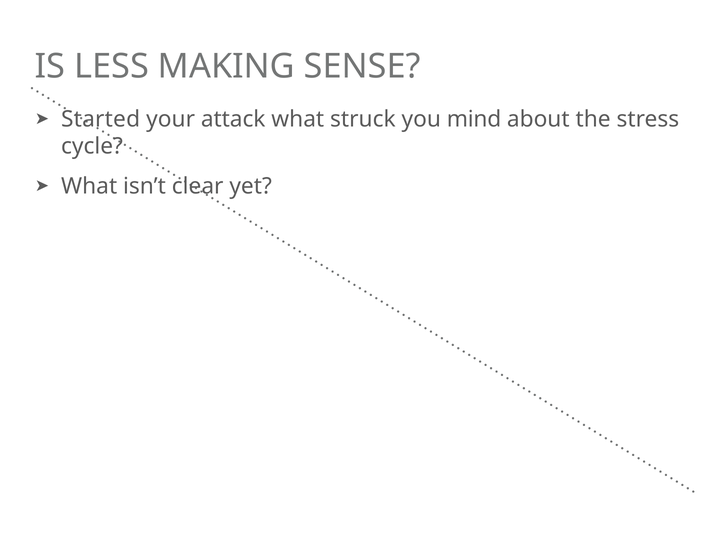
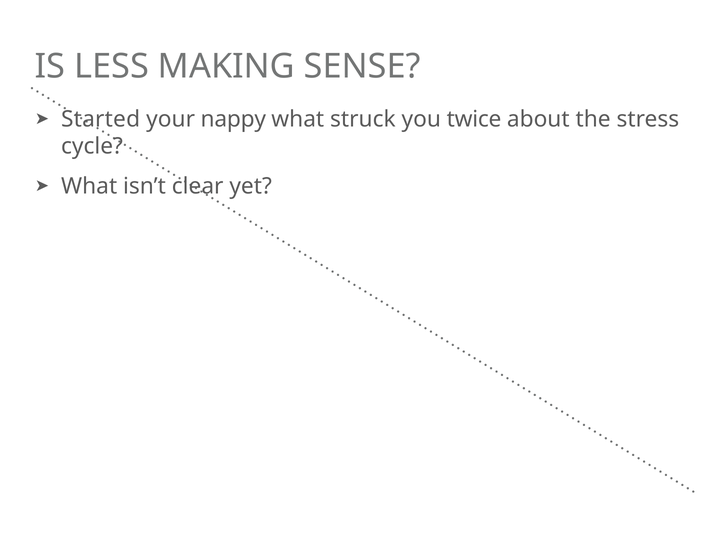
attack: attack -> nappy
mind: mind -> twice
